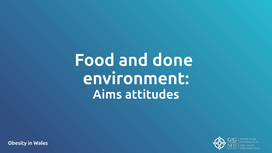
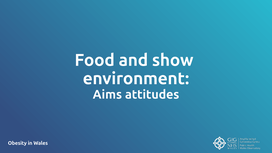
done: done -> show
